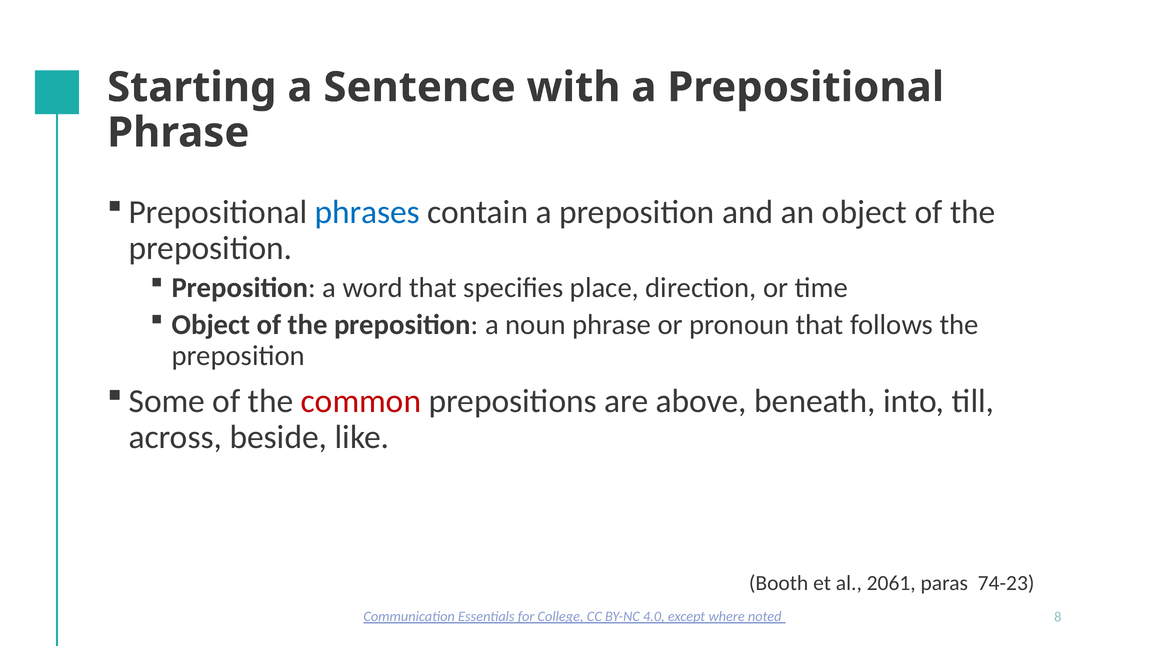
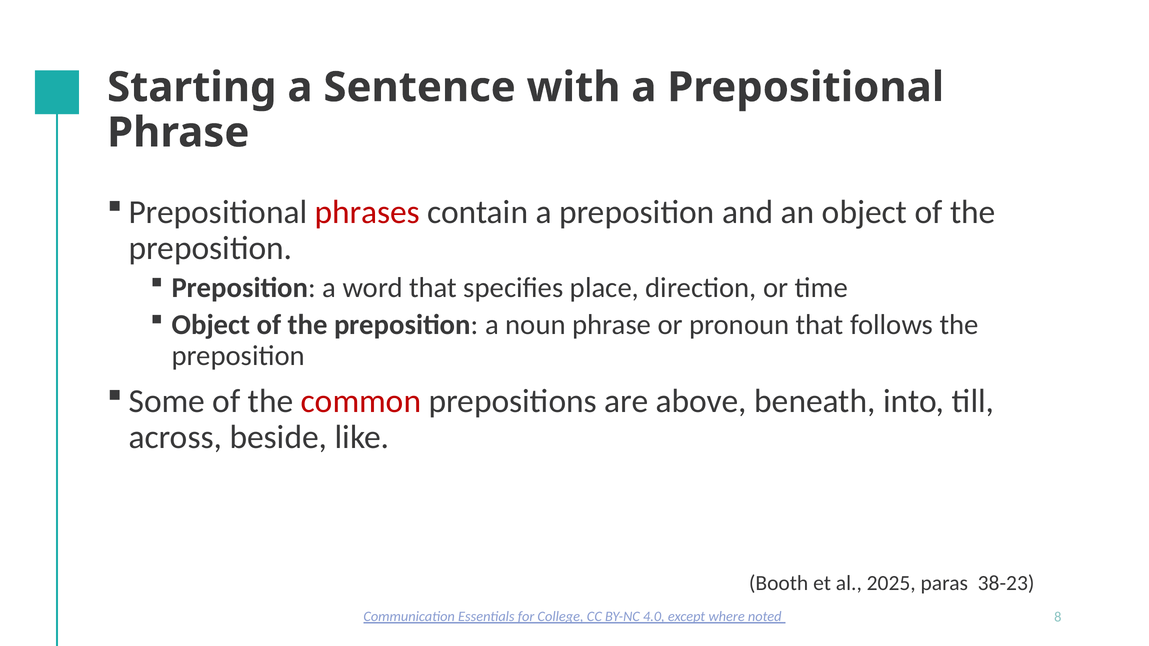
phrases colour: blue -> red
2061: 2061 -> 2025
74-23: 74-23 -> 38-23
